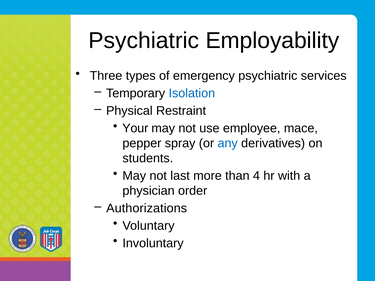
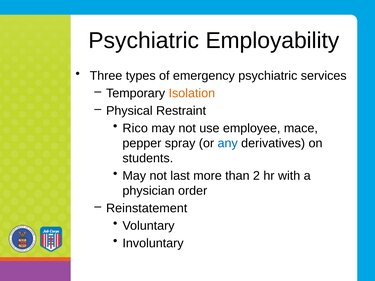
Isolation colour: blue -> orange
Your: Your -> Rico
4: 4 -> 2
Authorizations: Authorizations -> Reinstatement
